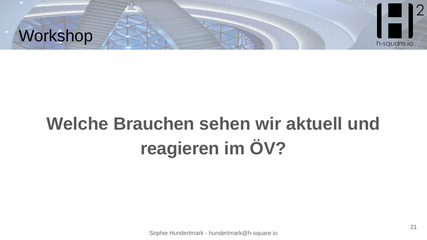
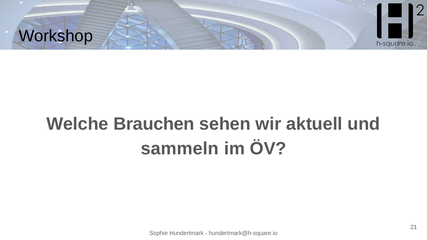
reagieren: reagieren -> sammeln
